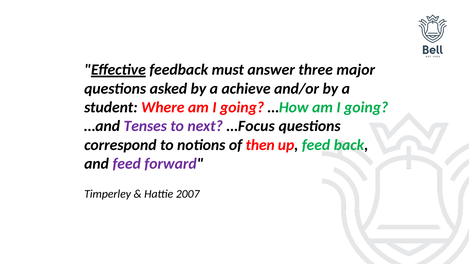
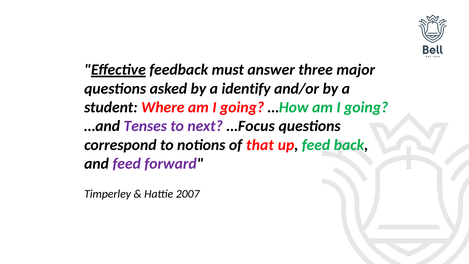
achieve: achieve -> identify
then: then -> that
